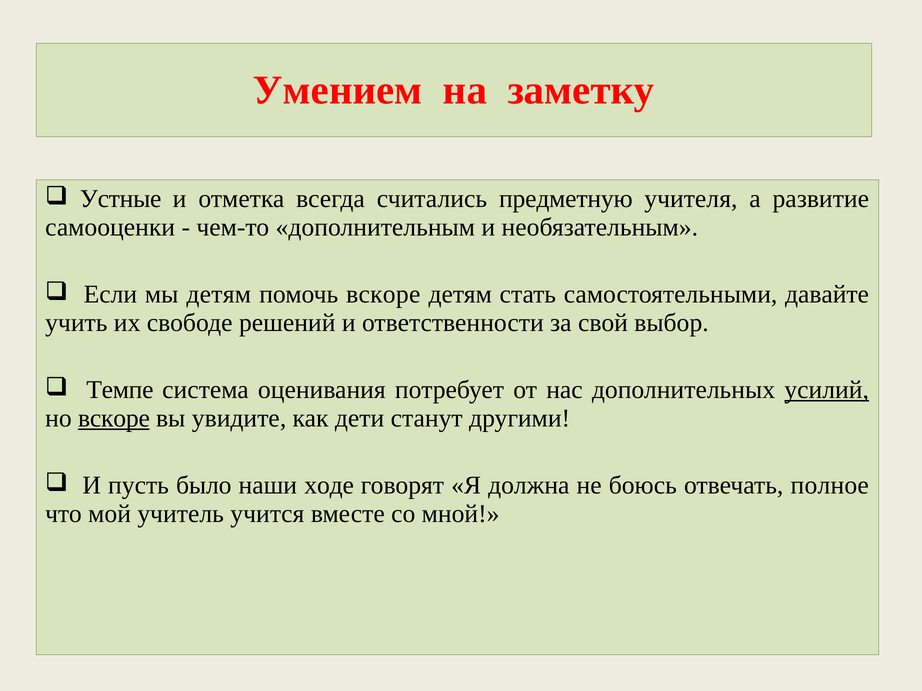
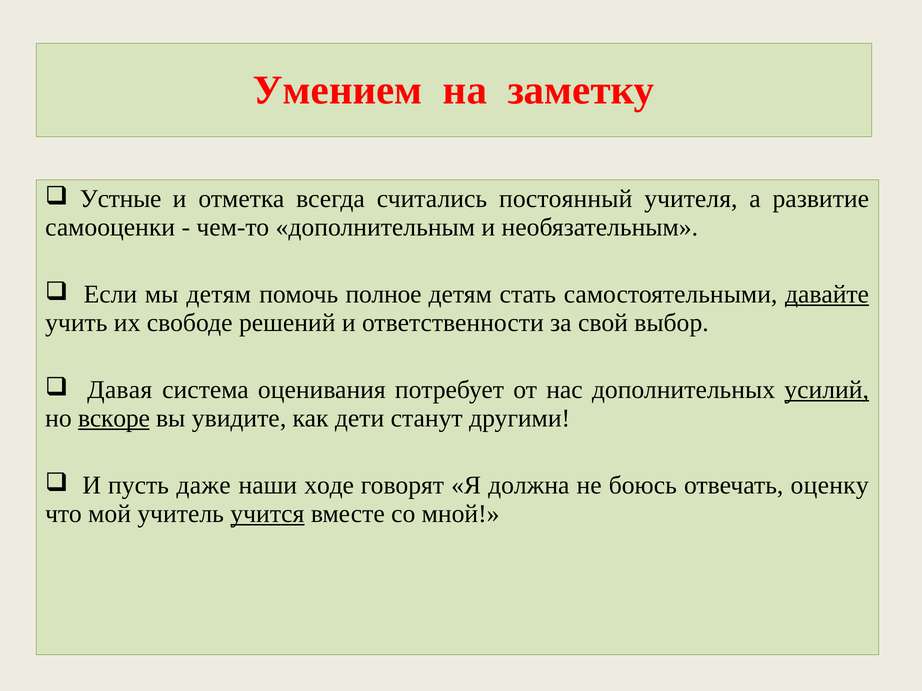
предметную: предметную -> постоянный
помочь вскоре: вскоре -> полное
давайте underline: none -> present
Темпе: Темпе -> Давая
было: было -> даже
полное: полное -> оценку
учится underline: none -> present
